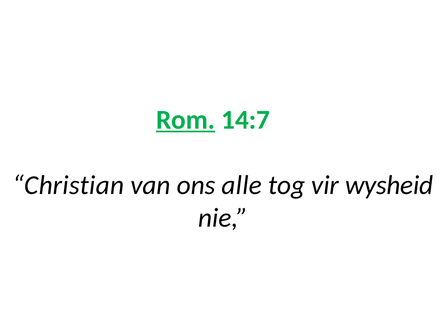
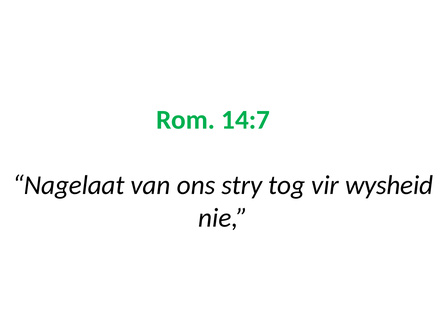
Rom underline: present -> none
Christian: Christian -> Nagelaat
alle: alle -> stry
